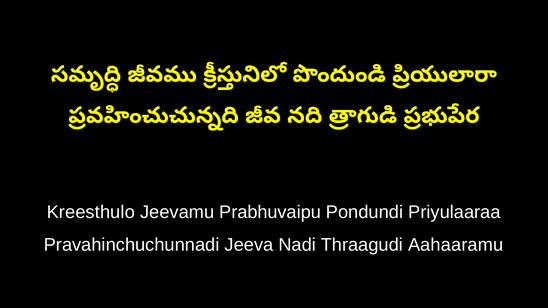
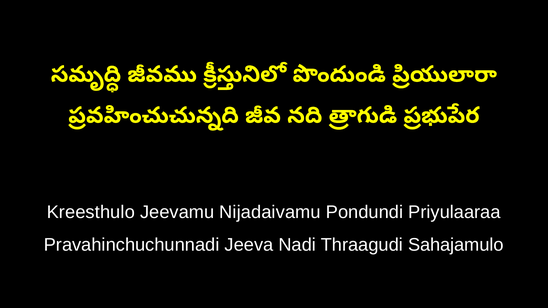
Prabhuvaipu: Prabhuvaipu -> Nijadaivamu
Aahaaramu: Aahaaramu -> Sahajamulo
